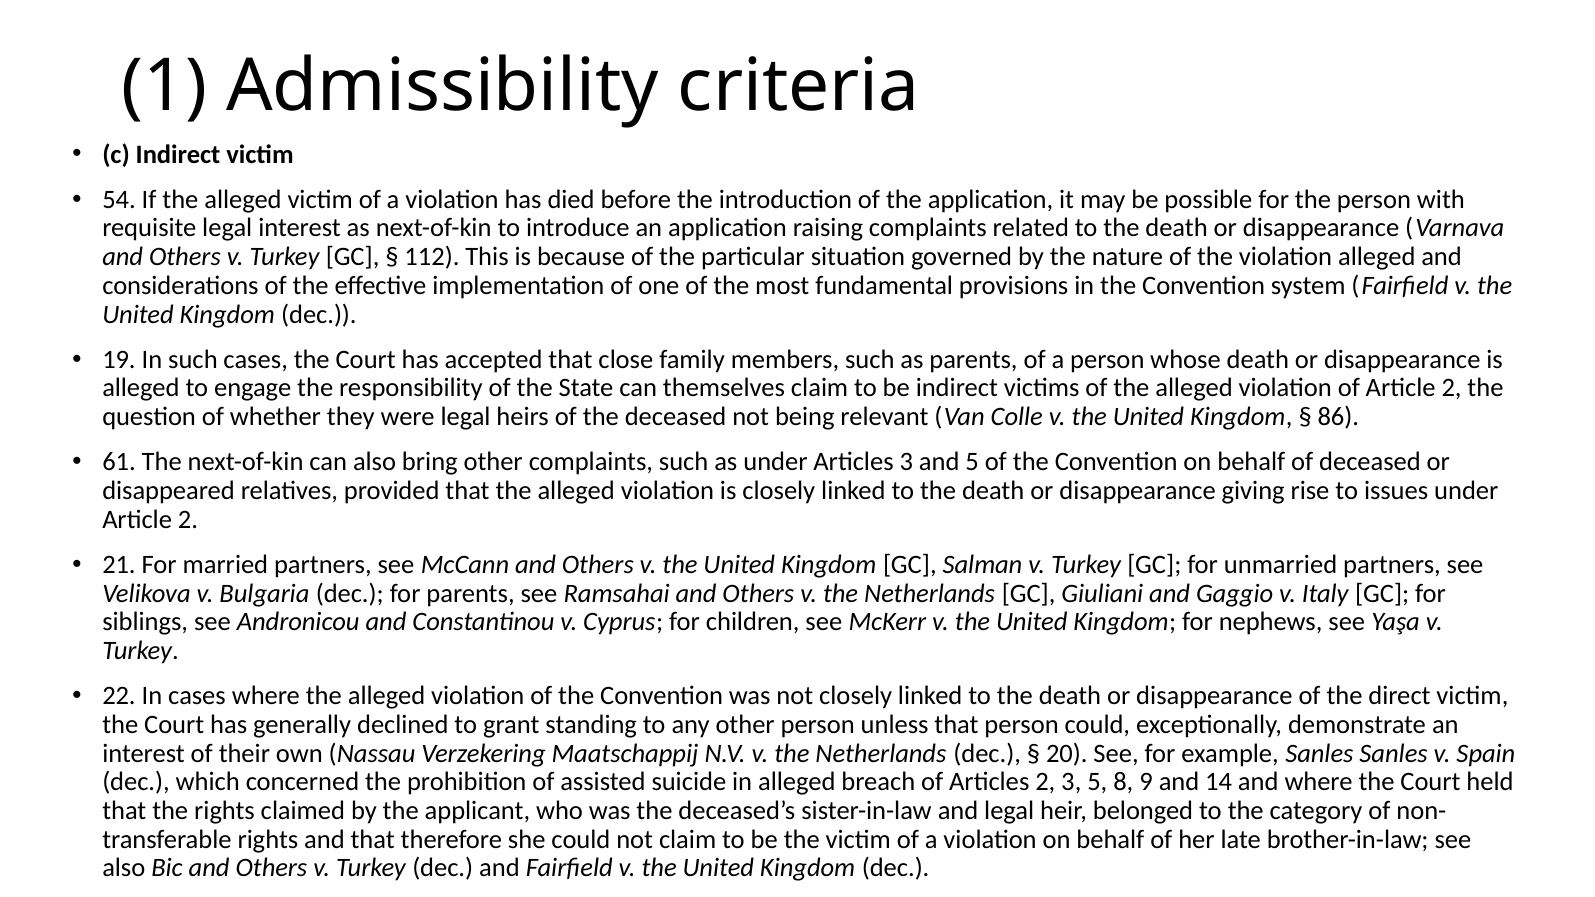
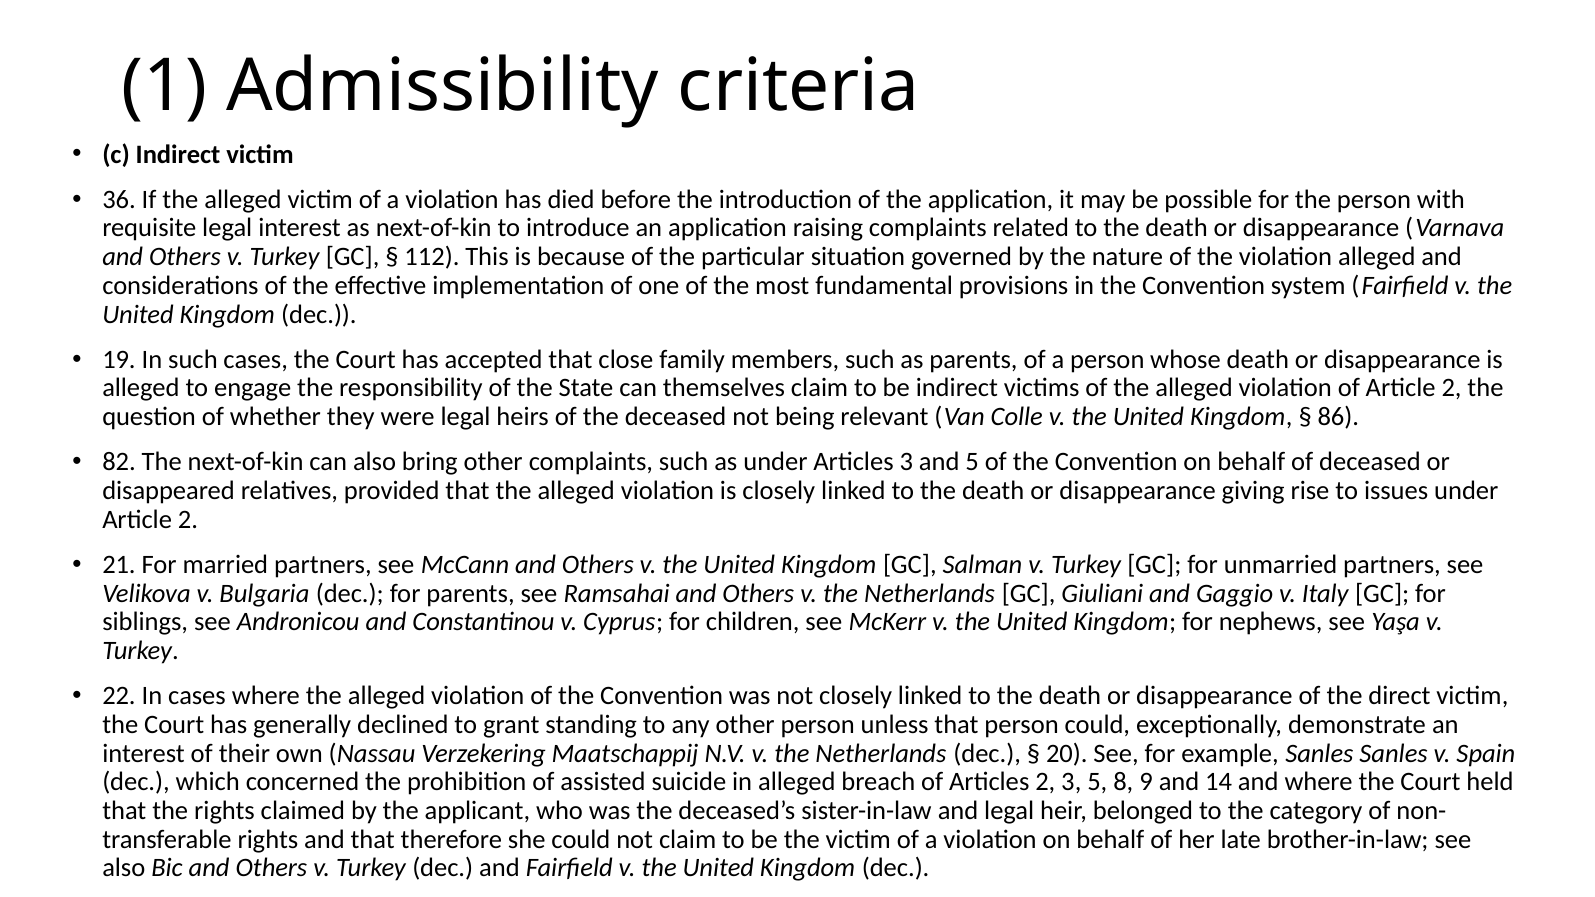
54: 54 -> 36
61: 61 -> 82
